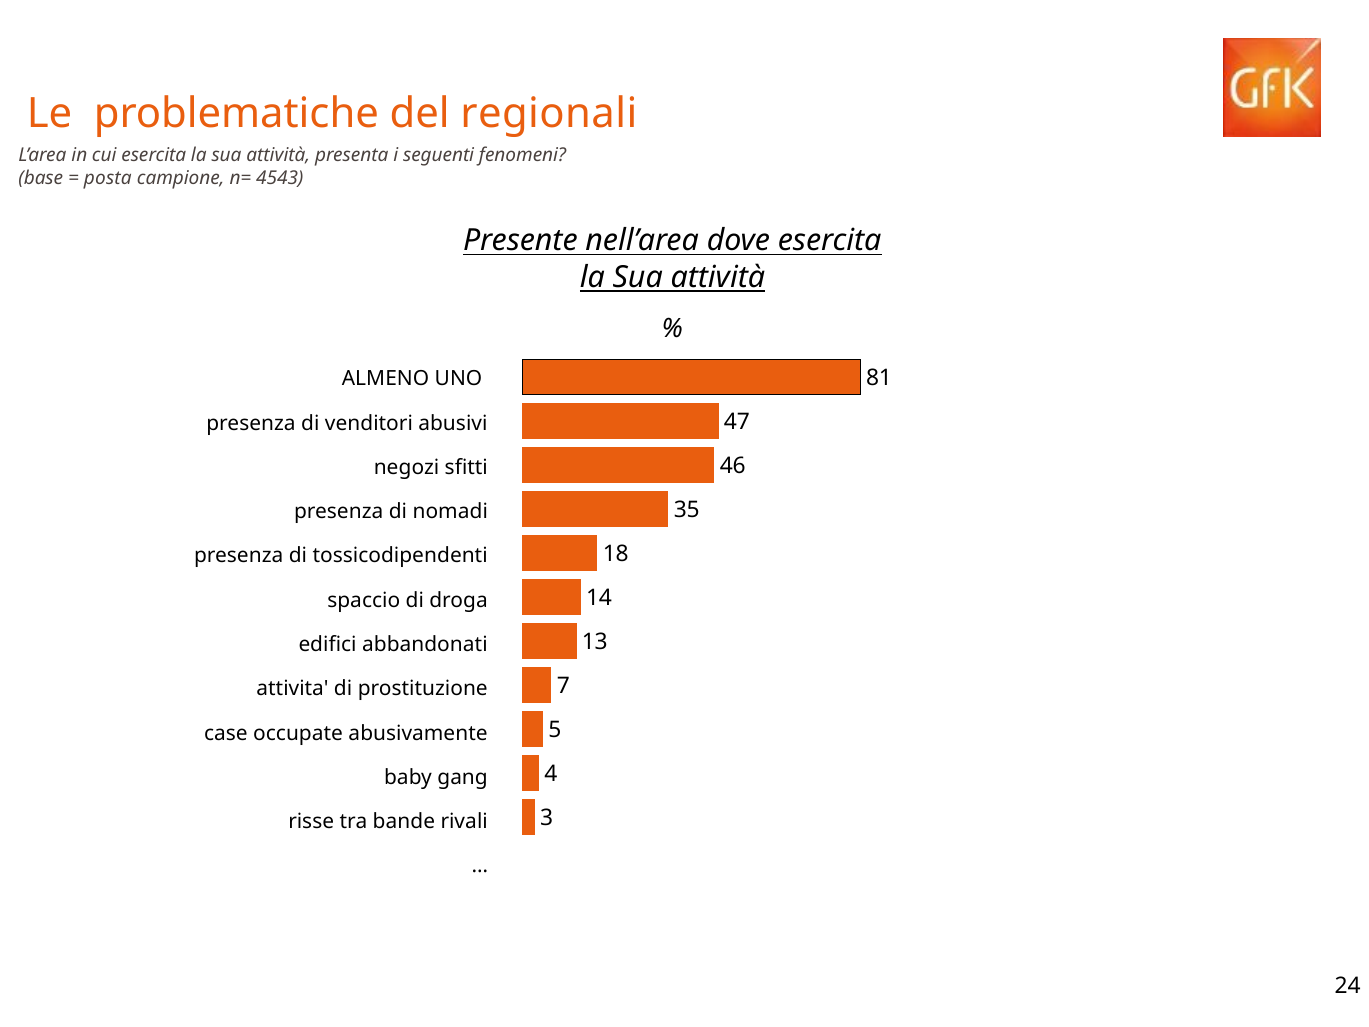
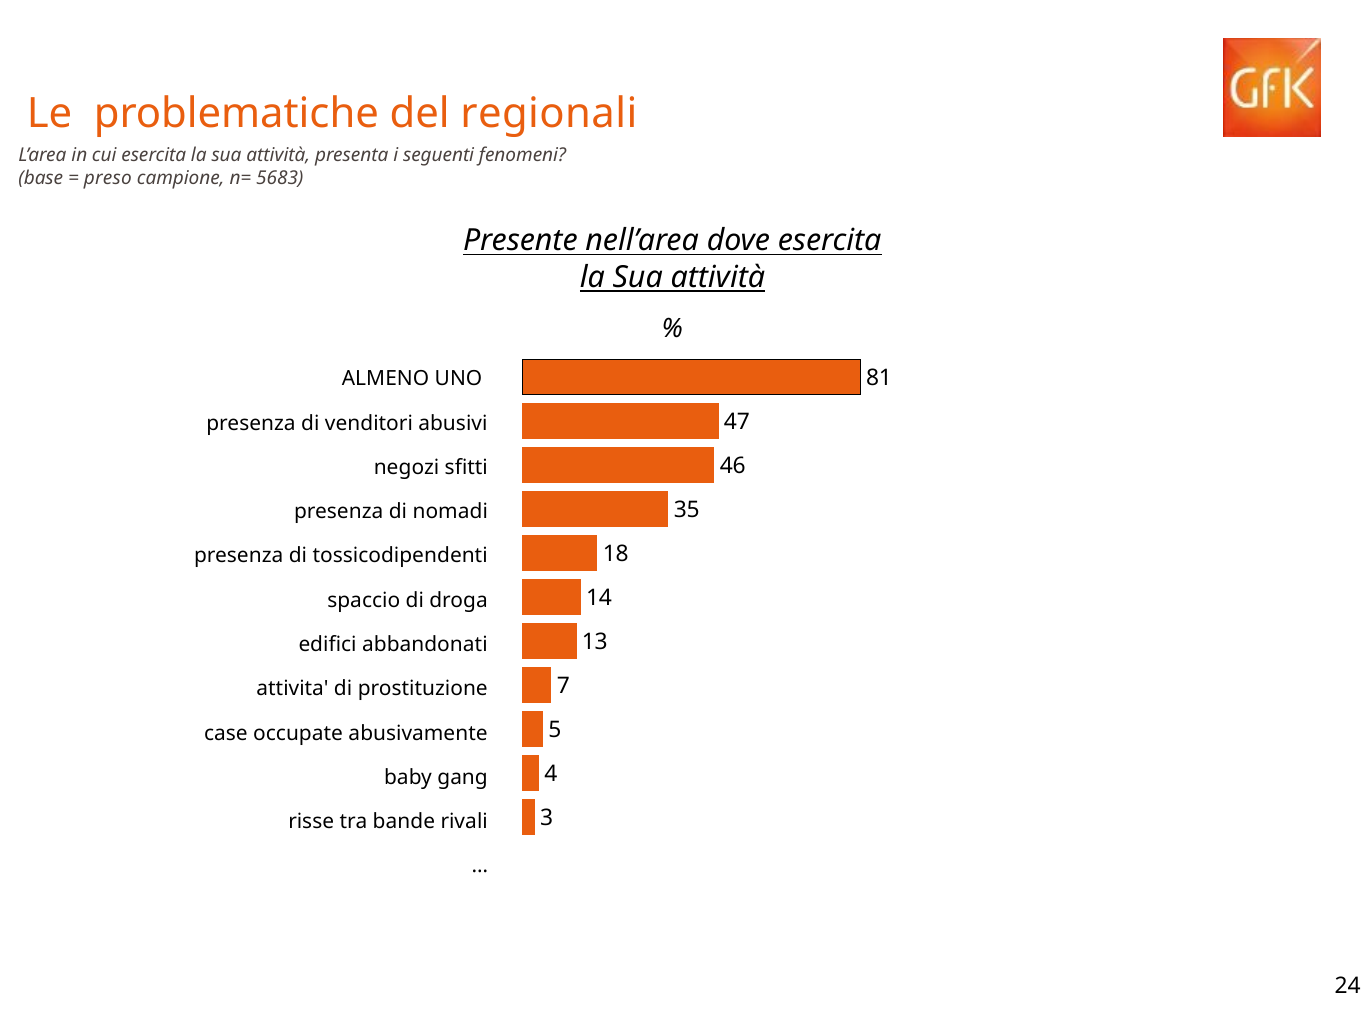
posta: posta -> preso
4543: 4543 -> 5683
